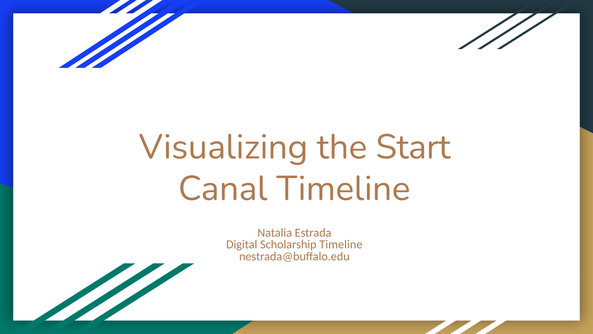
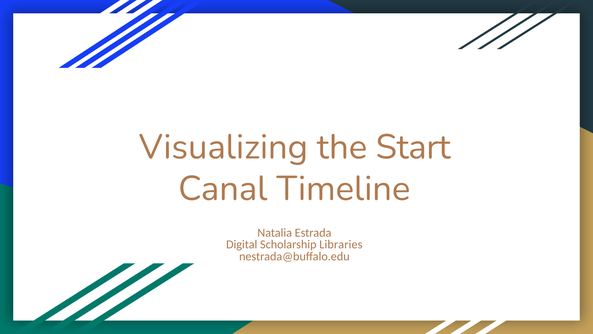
Scholarship Timeline: Timeline -> Libraries
